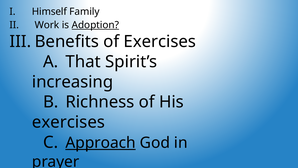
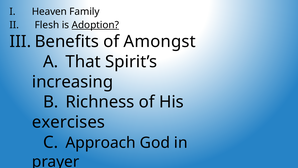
Himself: Himself -> Heaven
Work: Work -> Flesh
of Exercises: Exercises -> Amongst
Approach underline: present -> none
